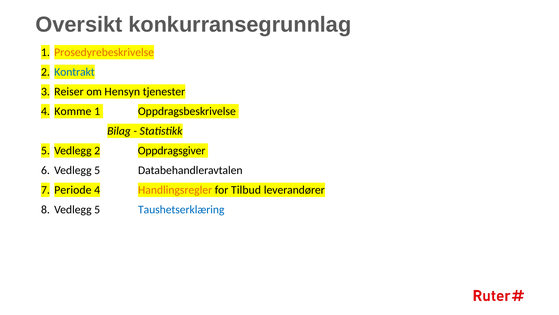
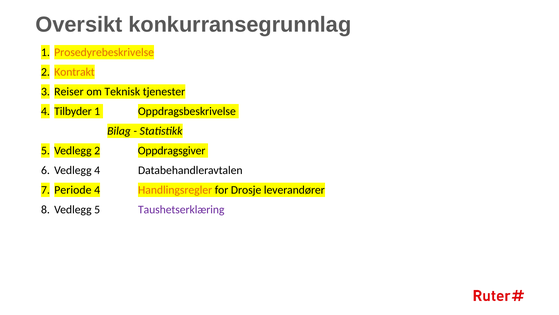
Kontrakt colour: blue -> orange
Hensyn: Hensyn -> Teknisk
Komme: Komme -> Tilbyder
5 at (97, 170): 5 -> 4
Tilbud: Tilbud -> Drosje
Taushetserklæring colour: blue -> purple
